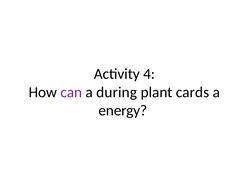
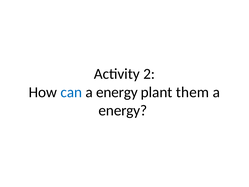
4: 4 -> 2
can colour: purple -> blue
during at (117, 92): during -> energy
cards: cards -> them
